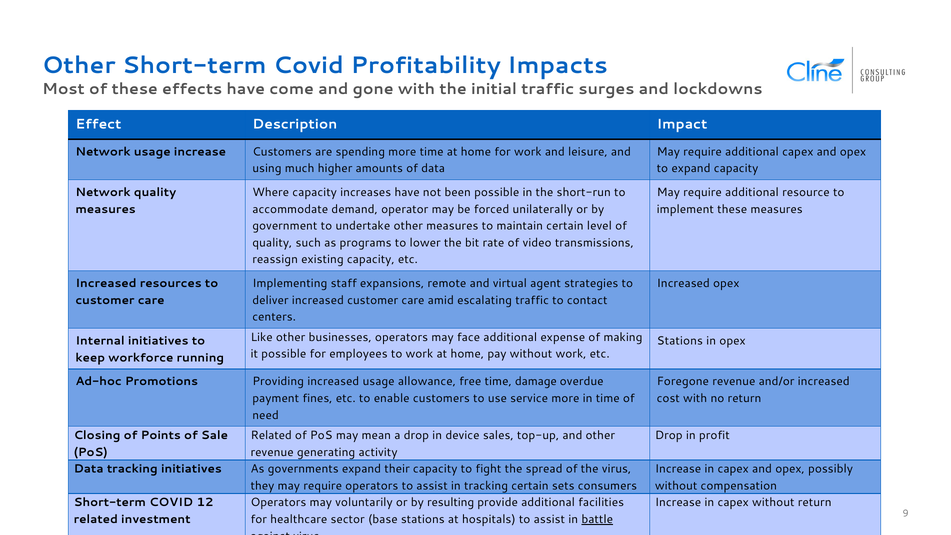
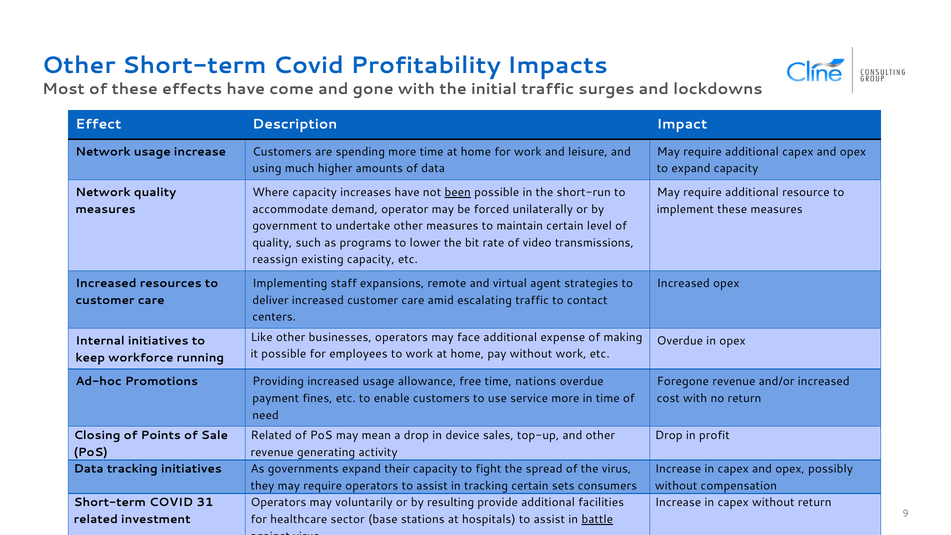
been underline: none -> present
Stations at (680, 341): Stations -> Overdue
time damage: damage -> nations
12: 12 -> 31
